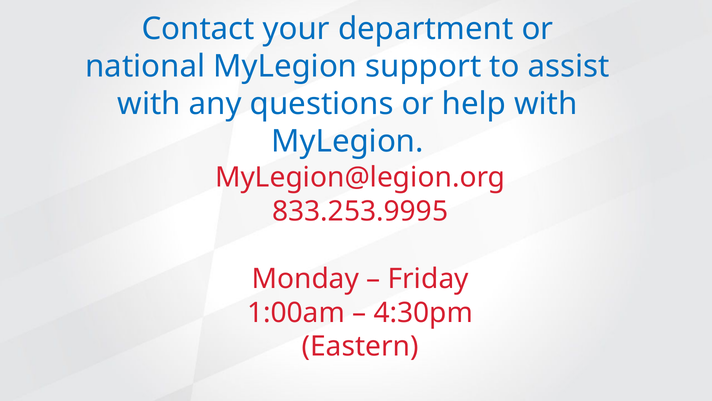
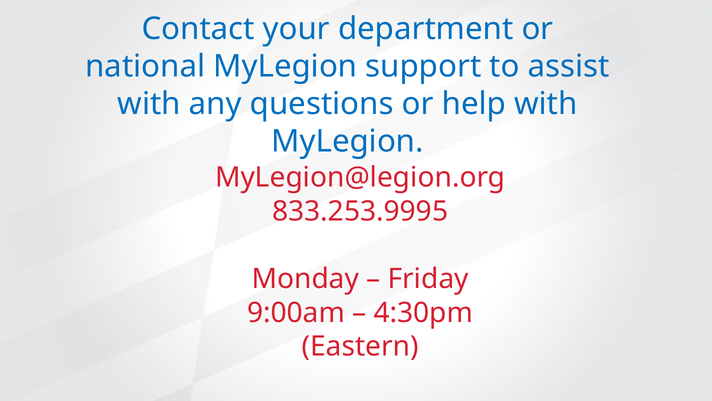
1:00am: 1:00am -> 9:00am
